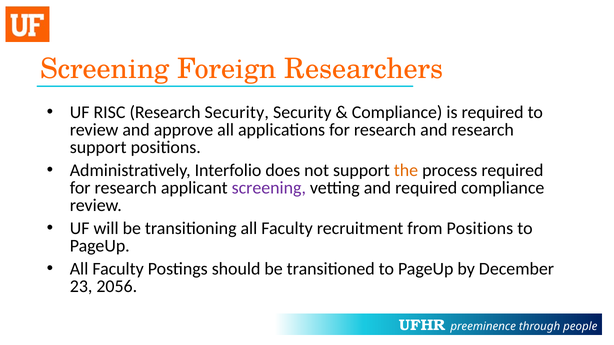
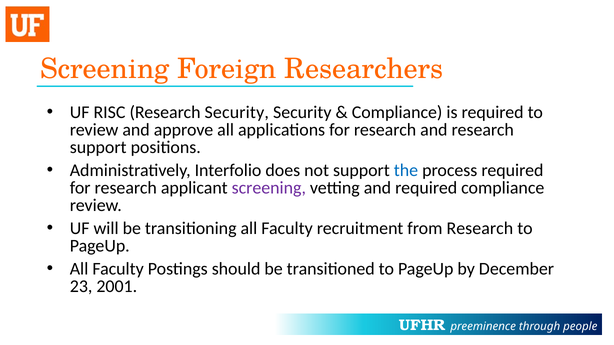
the colour: orange -> blue
from Positions: Positions -> Research
2056: 2056 -> 2001
